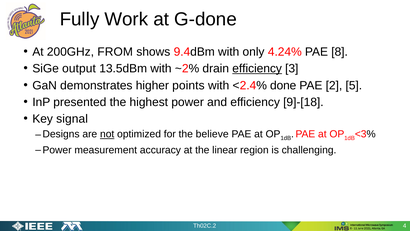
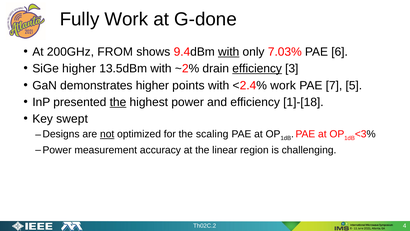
with at (229, 52) underline: none -> present
4.24%: 4.24% -> 7.03%
8: 8 -> 6
SiGe output: output -> higher
<2.4% done: done -> work
2: 2 -> 7
the at (118, 102) underline: none -> present
9]-[18: 9]-[18 -> 1]-[18
signal: signal -> swept
believe: believe -> scaling
